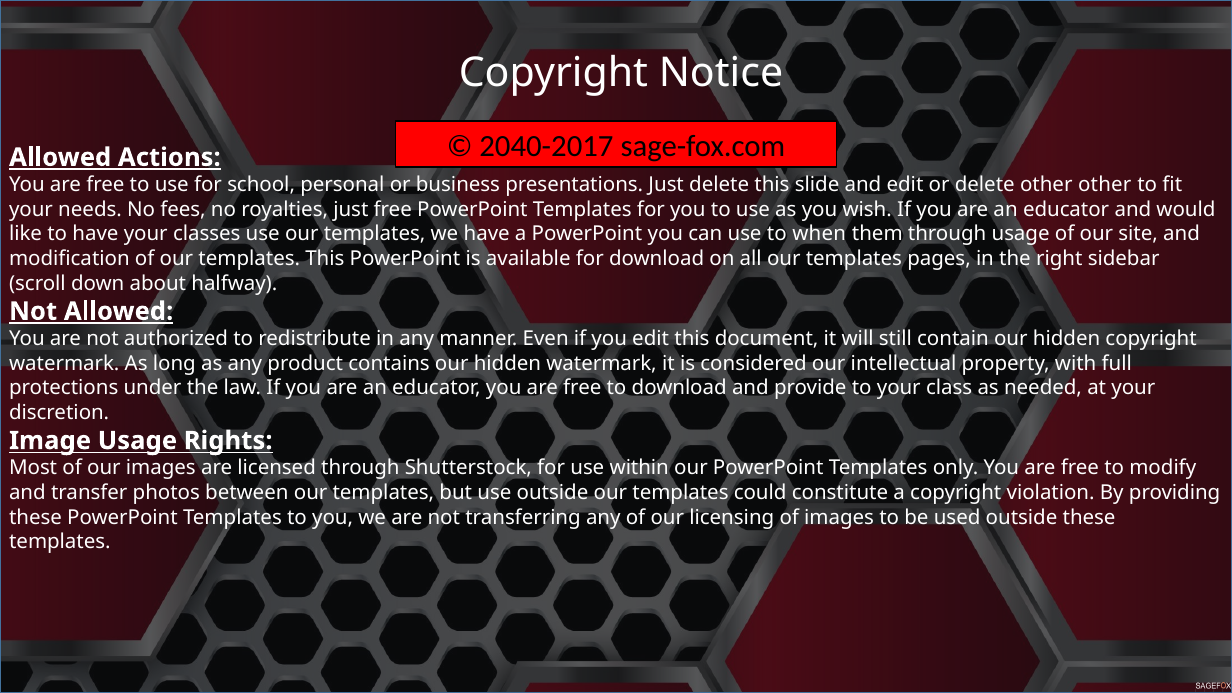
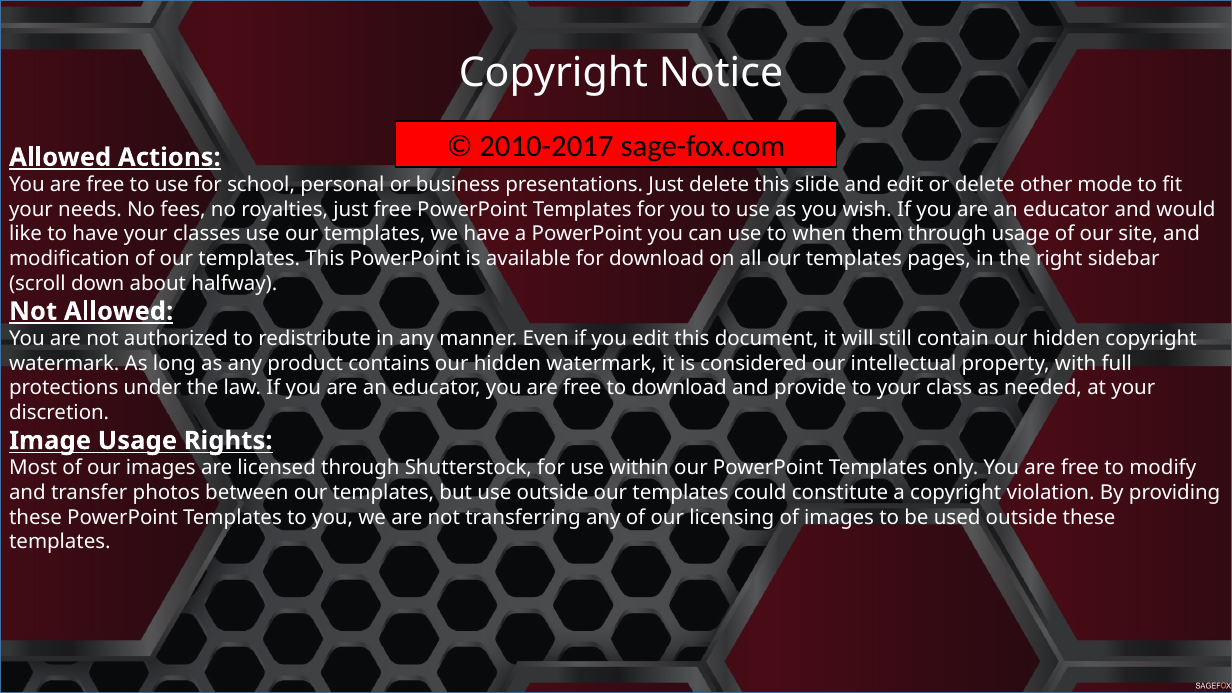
2040-2017: 2040-2017 -> 2010-2017
other other: other -> mode
